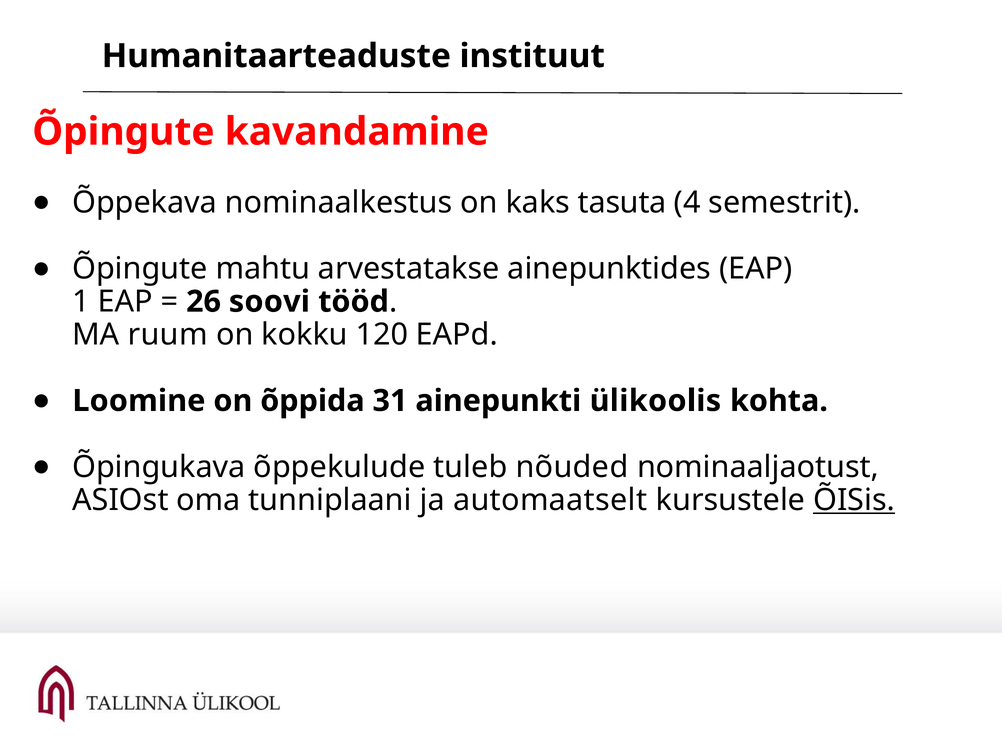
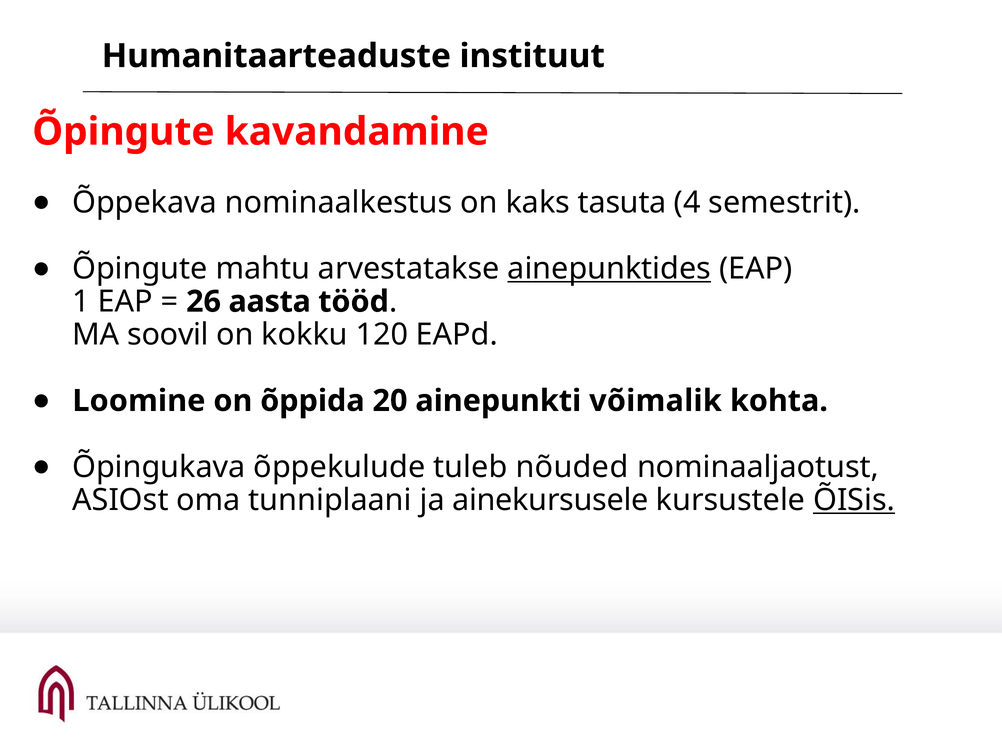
ainepunktides underline: none -> present
soovi: soovi -> aasta
ruum: ruum -> soovil
31: 31 -> 20
ülikoolis: ülikoolis -> võimalik
automaatselt: automaatselt -> ainekursusele
